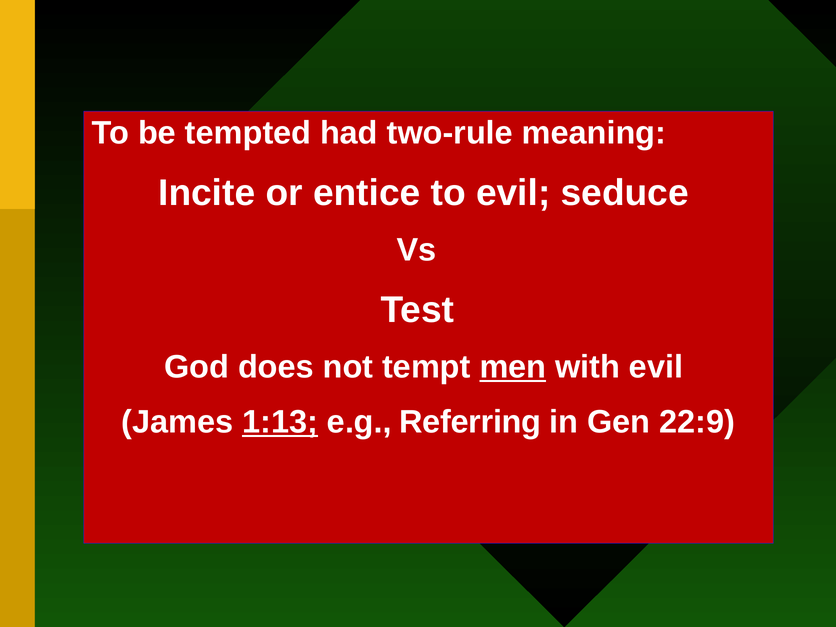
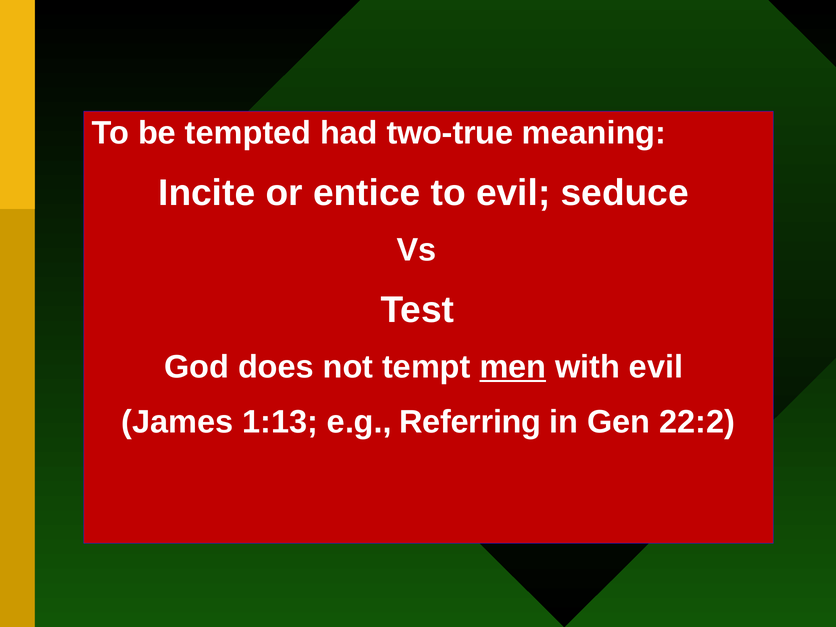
two-rule: two-rule -> two-true
1:13 underline: present -> none
22:9: 22:9 -> 22:2
